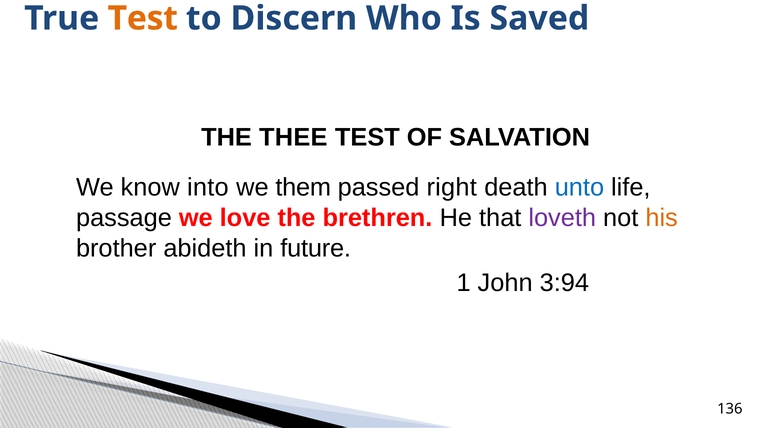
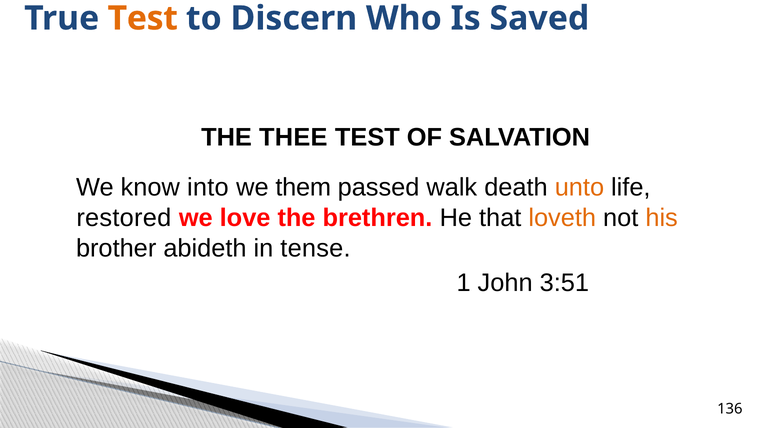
right: right -> walk
unto colour: blue -> orange
passage: passage -> restored
loveth colour: purple -> orange
future: future -> tense
3:94: 3:94 -> 3:51
